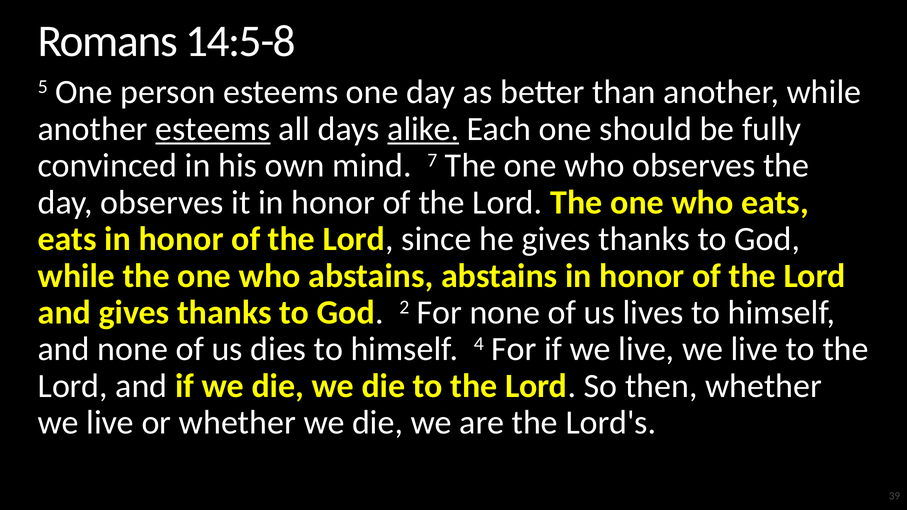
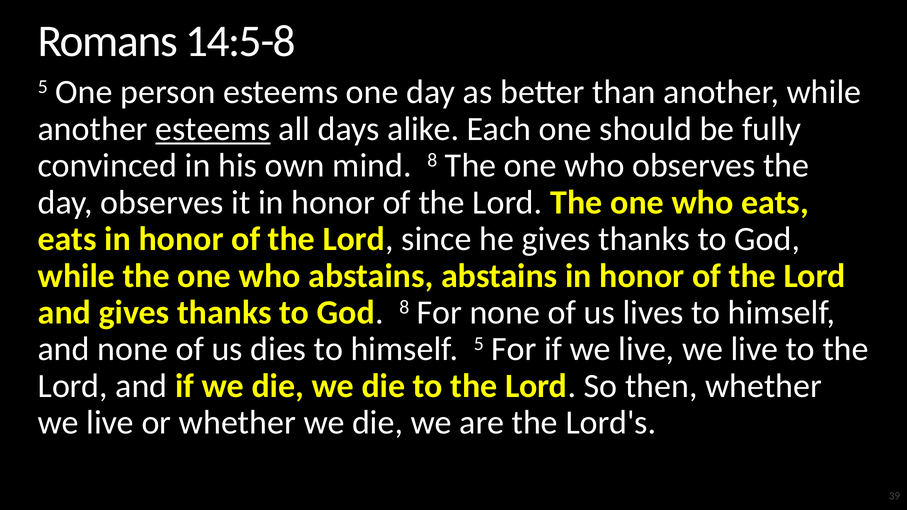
alike underline: present -> none
mind 7: 7 -> 8
God 2: 2 -> 8
himself 4: 4 -> 5
